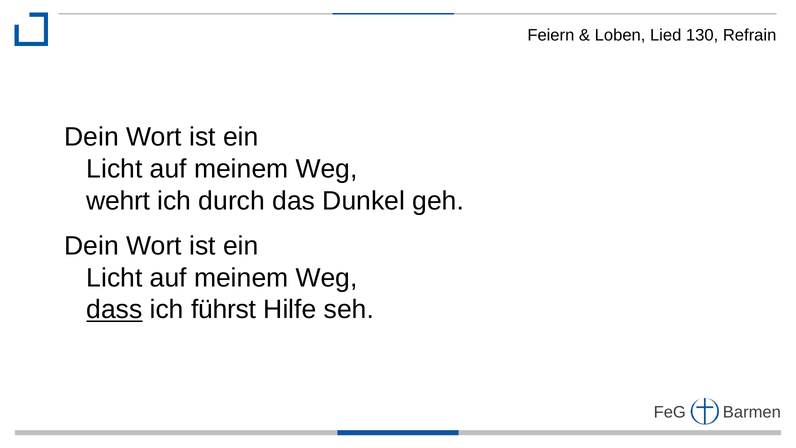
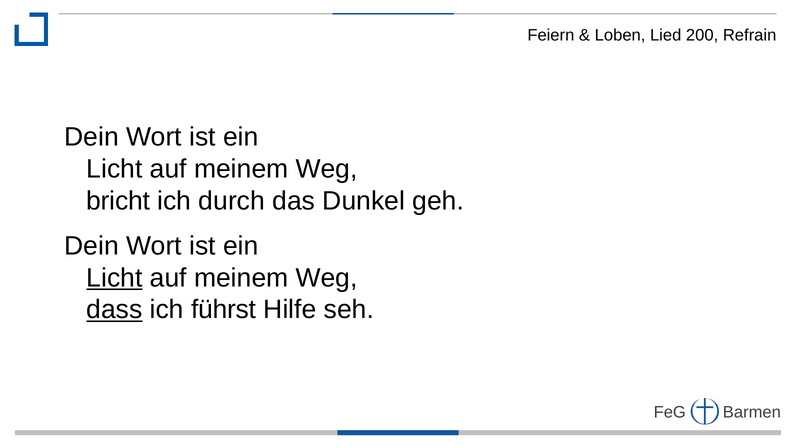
130: 130 -> 200
wehrt: wehrt -> bricht
Licht at (114, 278) underline: none -> present
